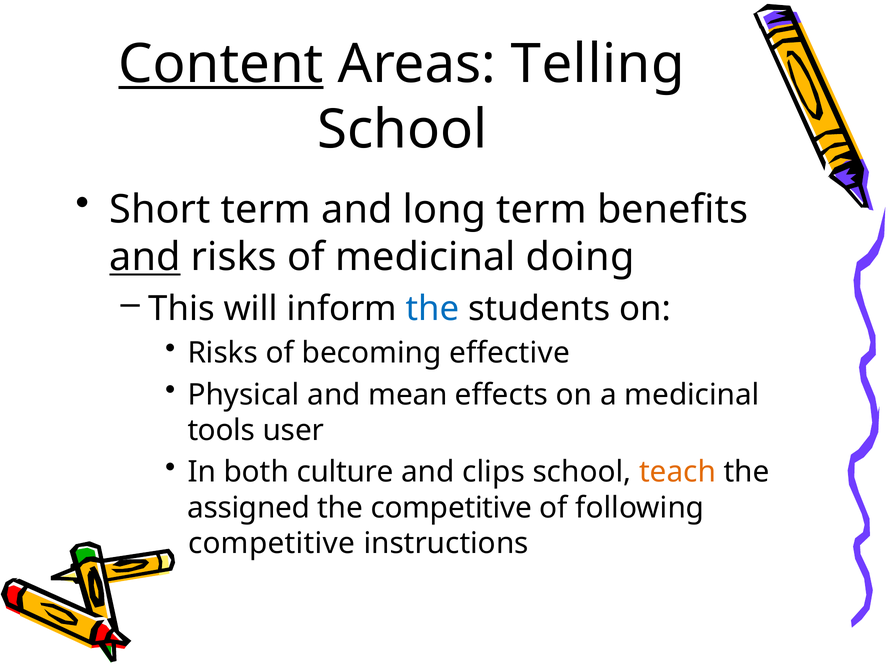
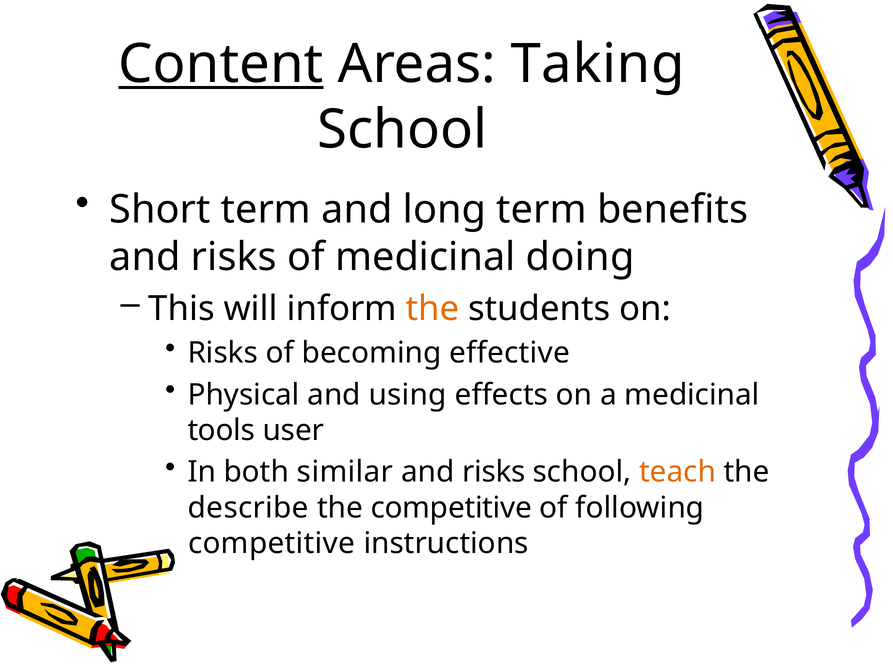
Telling: Telling -> Taking
and at (145, 257) underline: present -> none
the at (433, 309) colour: blue -> orange
mean: mean -> using
culture: culture -> similar
clips at (494, 472): clips -> risks
assigned: assigned -> describe
